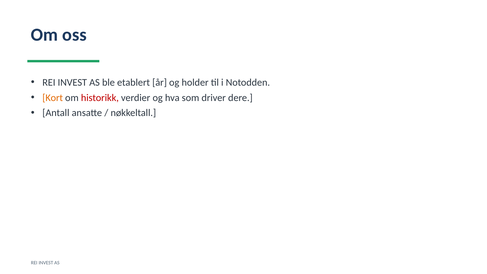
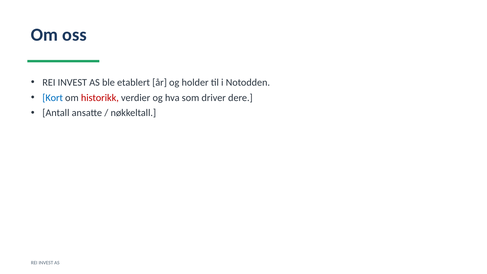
Kort colour: orange -> blue
